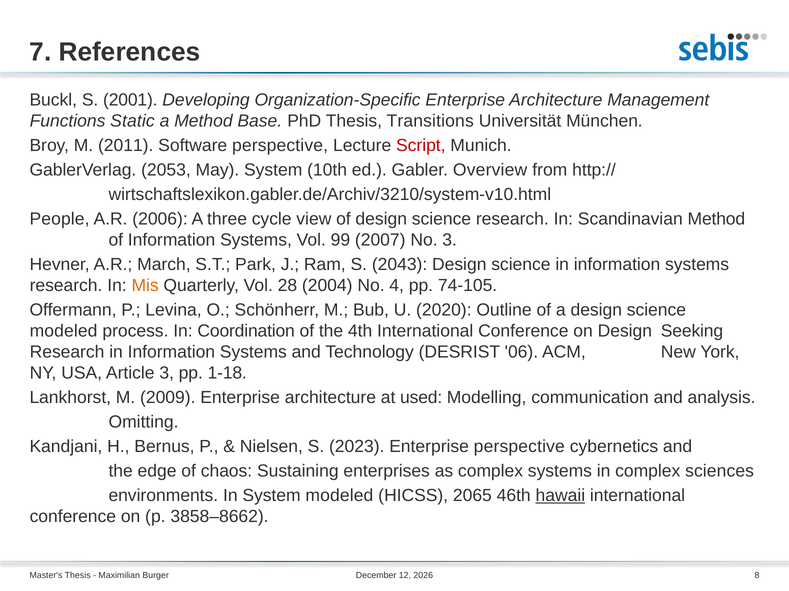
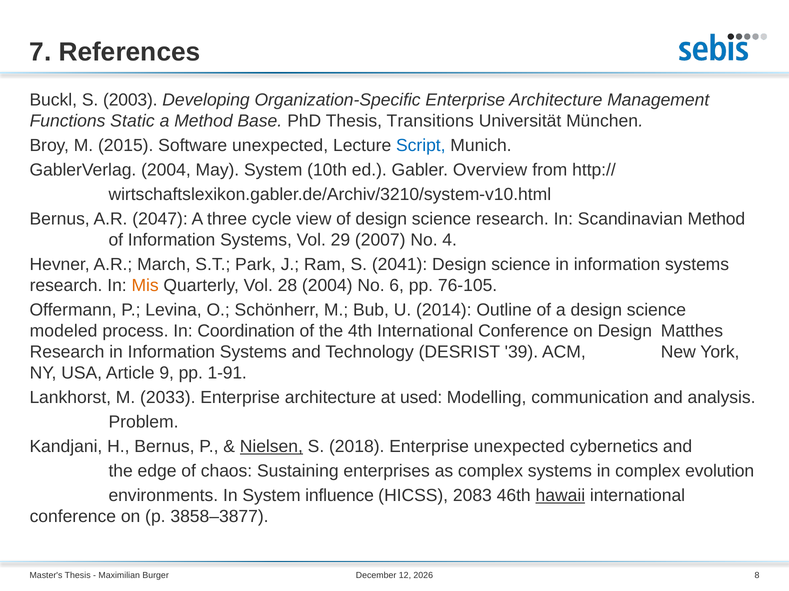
2001: 2001 -> 2003
2011: 2011 -> 2015
Software perspective: perspective -> unexpected
Script colour: red -> blue
GablerVerlag 2053: 2053 -> 2004
People at (60, 219): People -> Bernus
2006: 2006 -> 2047
99: 99 -> 29
No 3: 3 -> 4
2043: 2043 -> 2041
4: 4 -> 6
74-105: 74-105 -> 76-105
2020: 2020 -> 2014
Seeking: Seeking -> Matthes
06: 06 -> 39
Article 3: 3 -> 9
1-18: 1-18 -> 1-91
2009: 2009 -> 2033
Omitting: Omitting -> Problem
Nielsen underline: none -> present
2023: 2023 -> 2018
Enterprise perspective: perspective -> unexpected
sciences: sciences -> evolution
System modeled: modeled -> influence
2065: 2065 -> 2083
3858–8662: 3858–8662 -> 3858–3877
